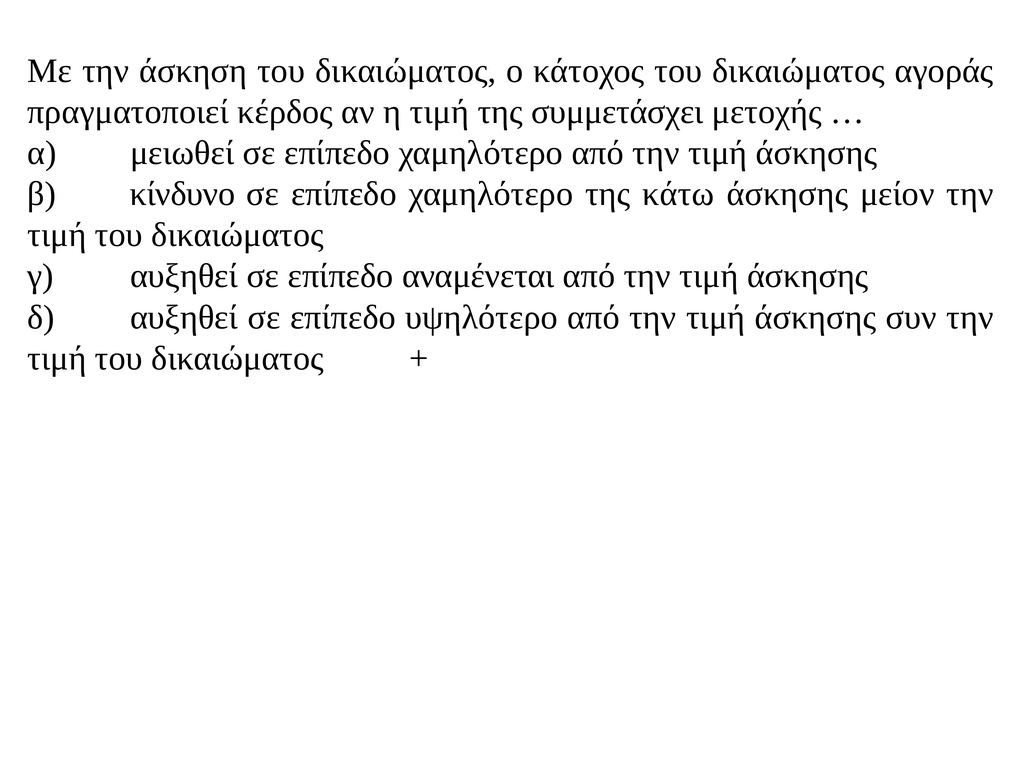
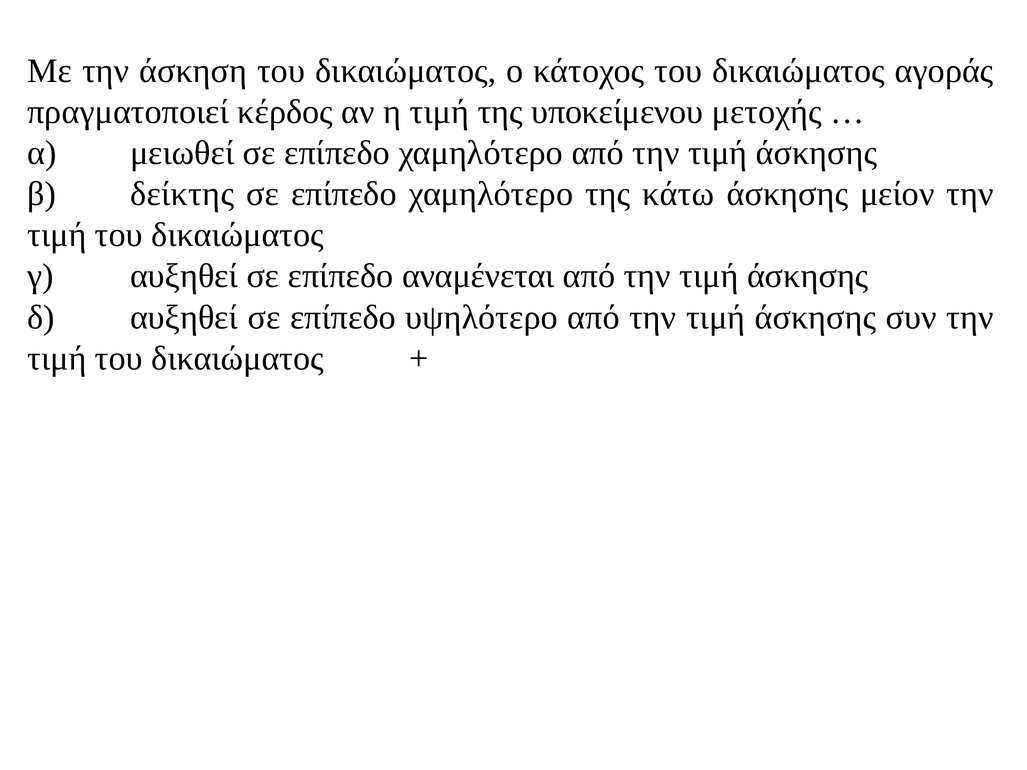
συμμετάσχει: συμμετάσχει -> υποκείμενου
κίνδυνο: κίνδυνο -> δείκτης
